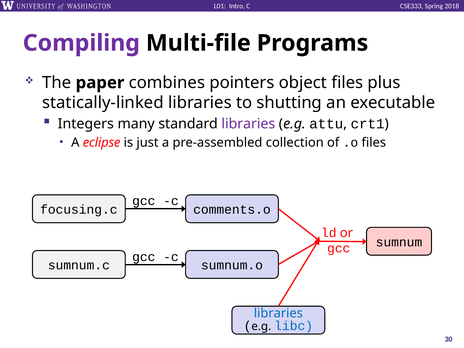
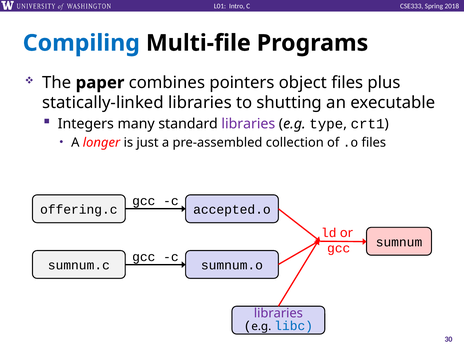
Compiling colour: purple -> blue
attu: attu -> type
eclipse: eclipse -> longer
focusing.c: focusing.c -> offering.c
comments.o: comments.o -> accepted.o
libraries at (278, 313) colour: blue -> purple
